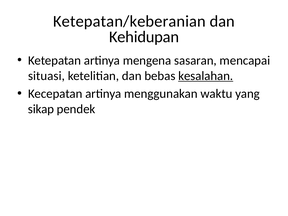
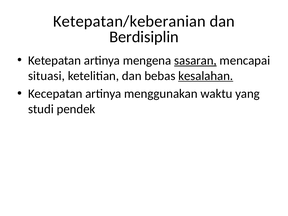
Kehidupan: Kehidupan -> Berdisiplin
sasaran underline: none -> present
sikap: sikap -> studi
